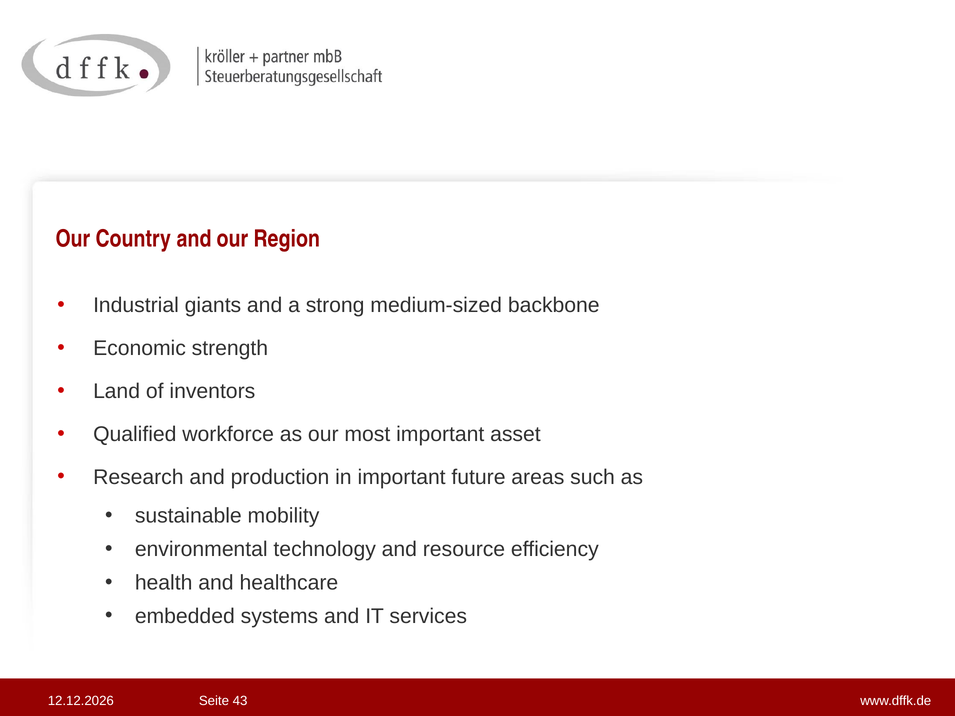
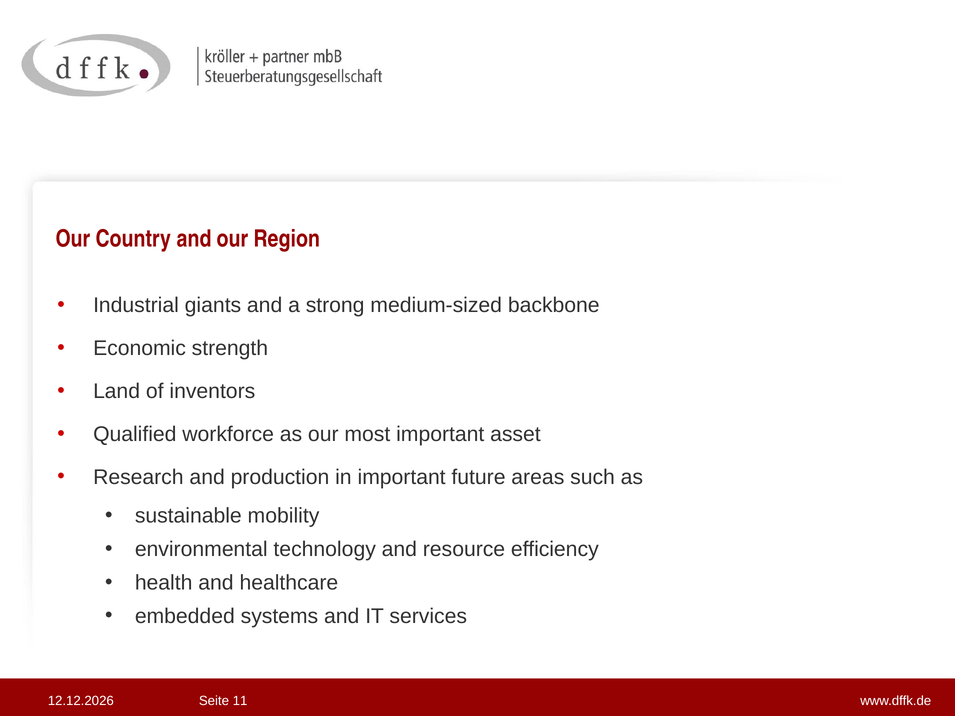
43: 43 -> 11
